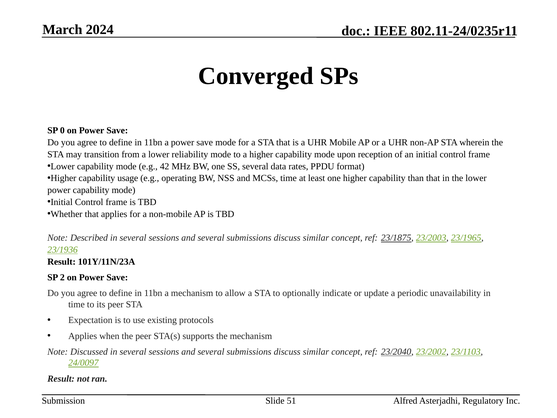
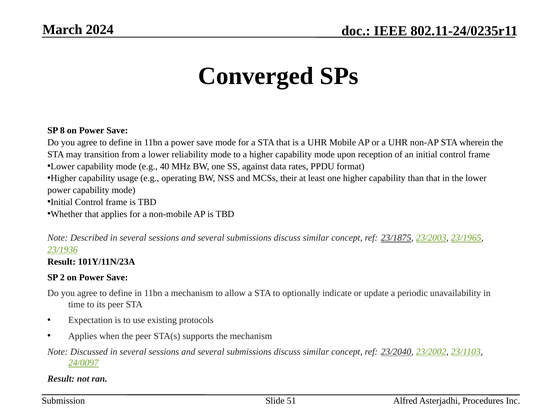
0: 0 -> 8
42: 42 -> 40
SS several: several -> against
MCSs time: time -> their
Regulatory: Regulatory -> Procedures
